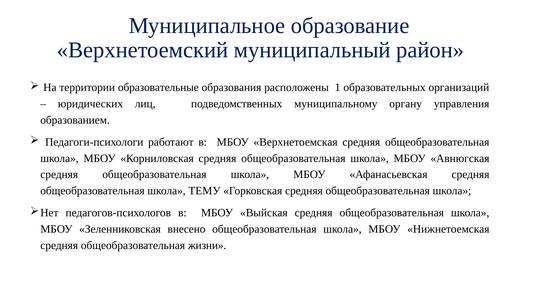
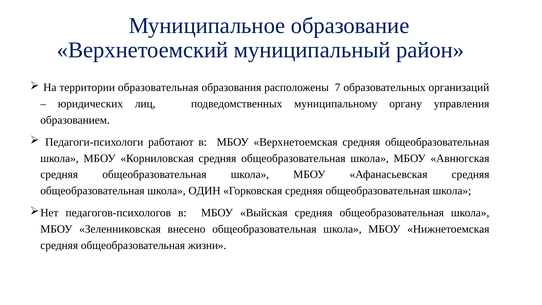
образовательные: образовательные -> образовательная
1: 1 -> 7
ТЕМУ: ТЕМУ -> ОДИН
